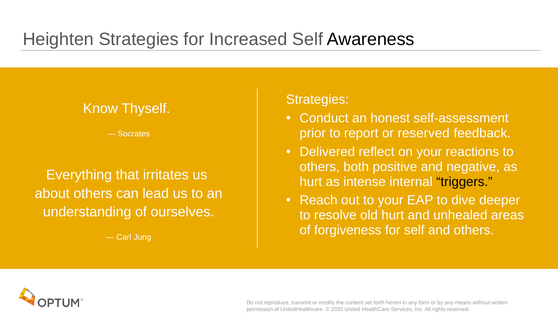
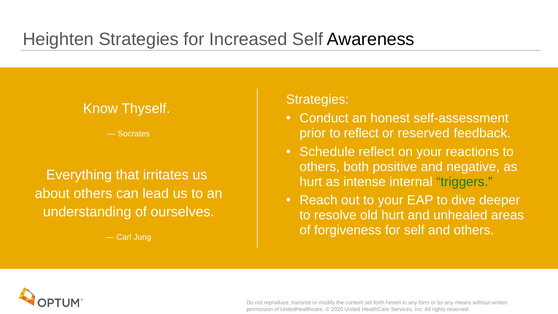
to report: report -> reflect
Delivered: Delivered -> Schedule
triggers colour: black -> green
